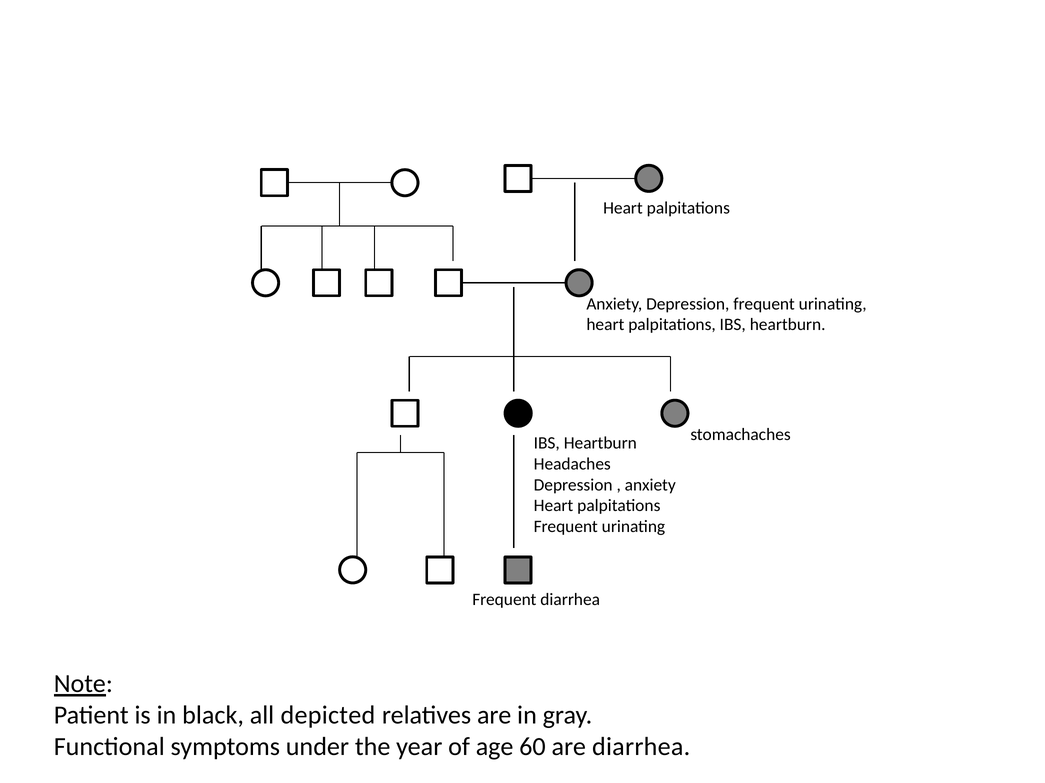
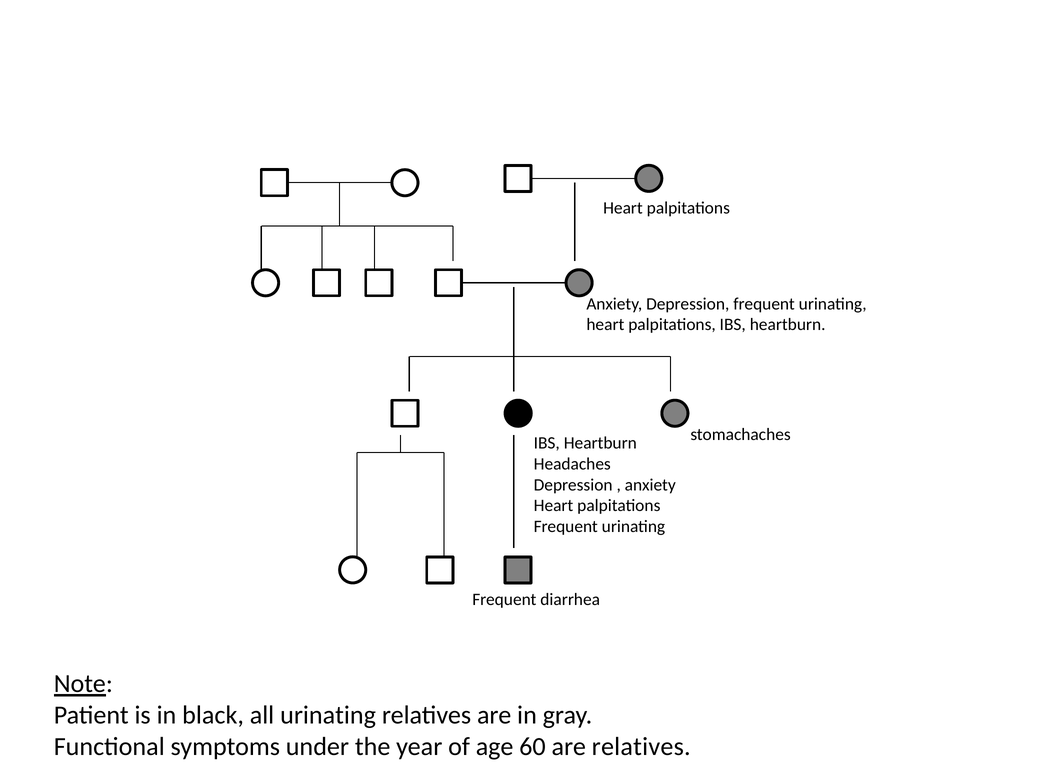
all depicted: depicted -> urinating
are diarrhea: diarrhea -> relatives
